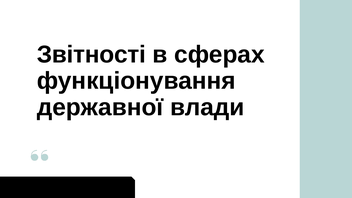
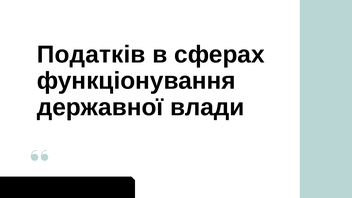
Звітності: Звітності -> Податків
